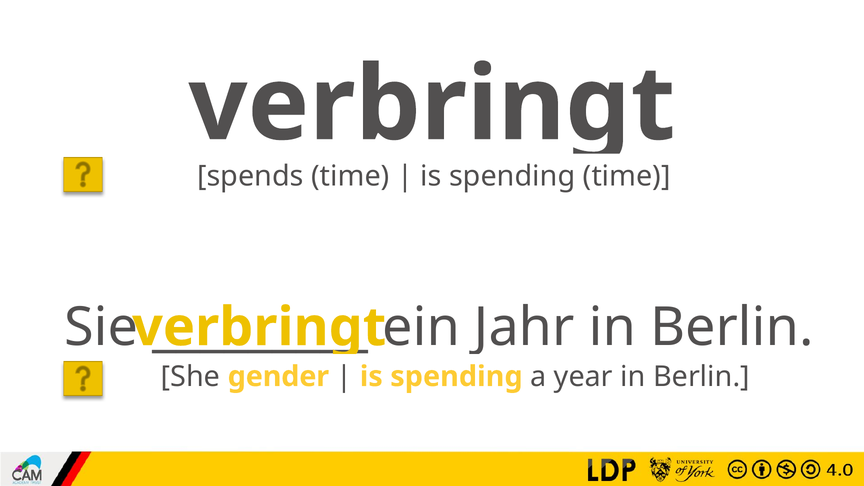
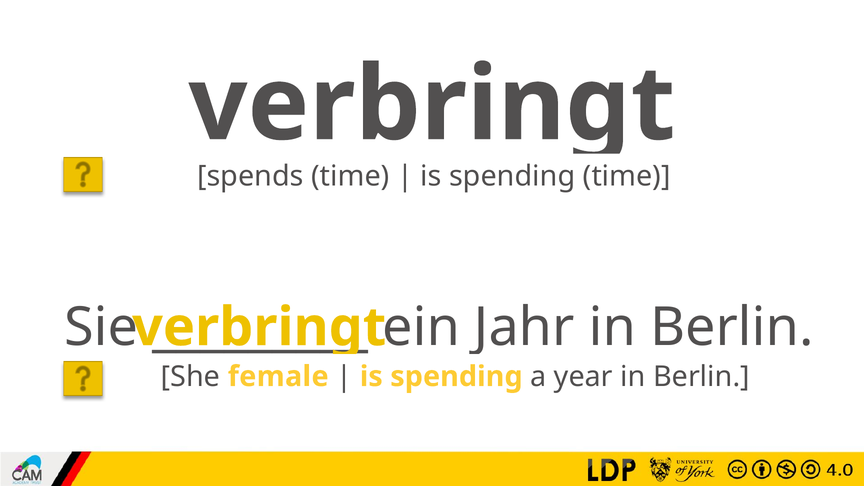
gender: gender -> female
